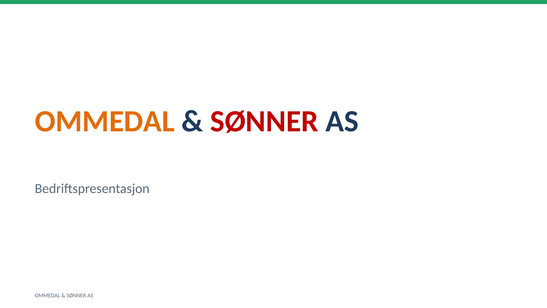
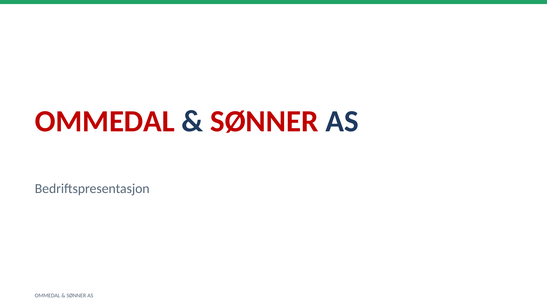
OMMEDAL at (105, 121) colour: orange -> red
